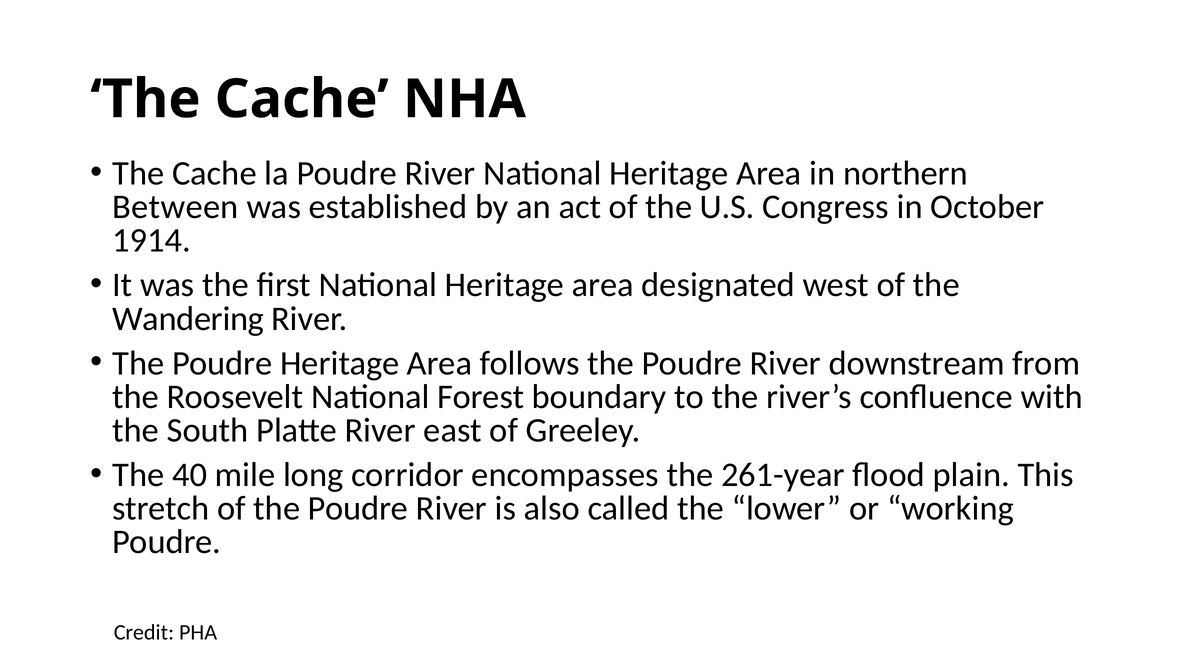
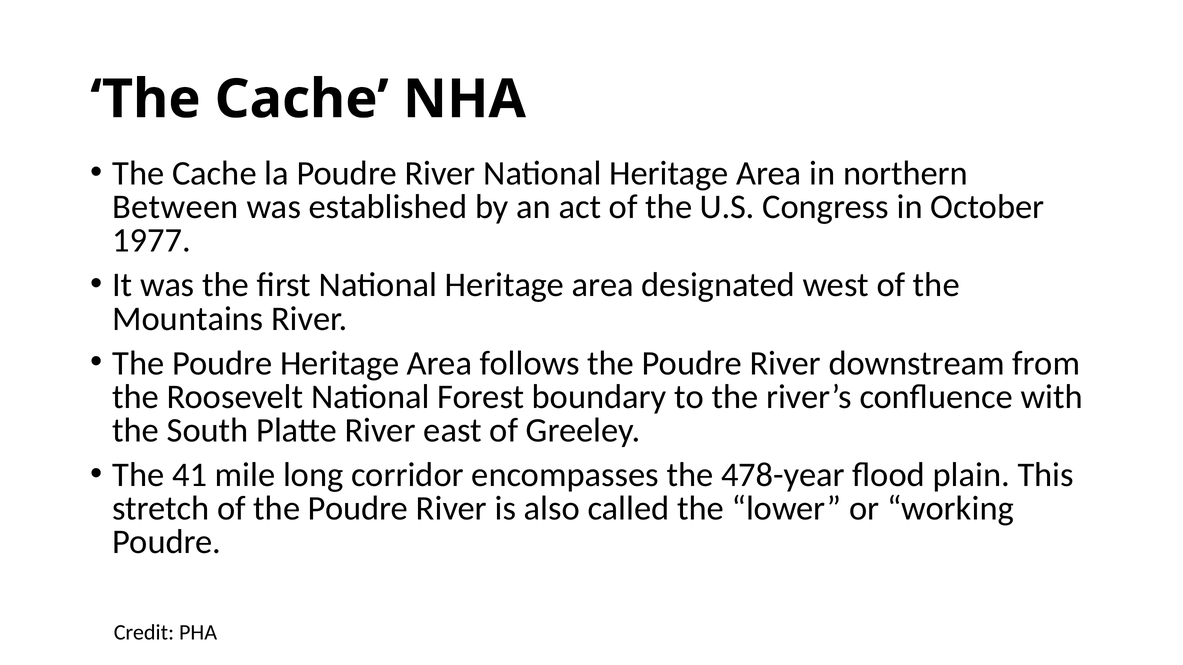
1914: 1914 -> 1977
Wandering: Wandering -> Mountains
40: 40 -> 41
261-year: 261-year -> 478-year
